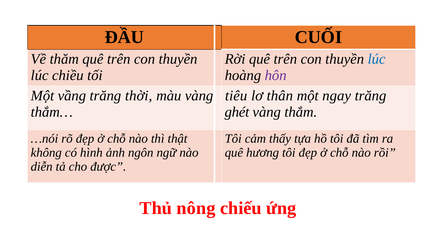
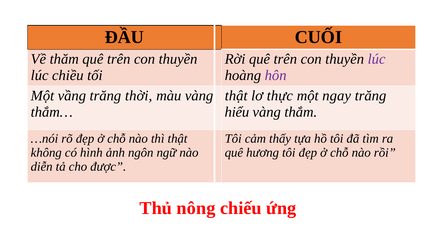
lúc at (377, 59) colour: blue -> purple
tiêu at (236, 96): tiêu -> thật
thân: thân -> thực
ghét: ghét -> hiểu
